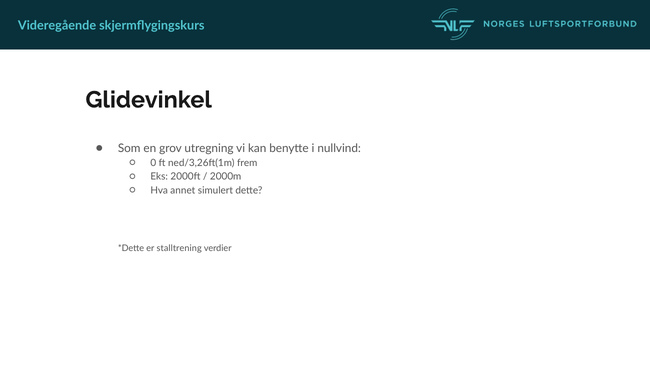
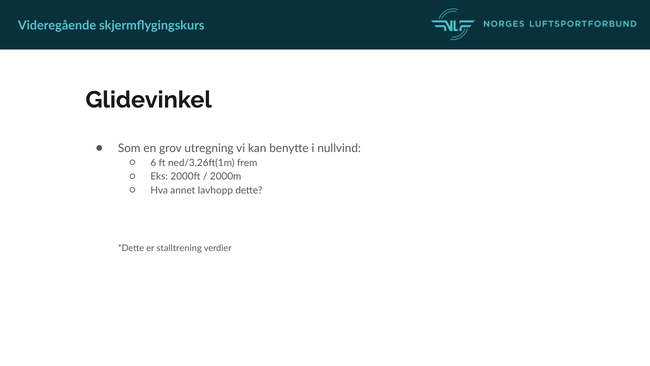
0: 0 -> 6
simulert: simulert -> lavhopp
